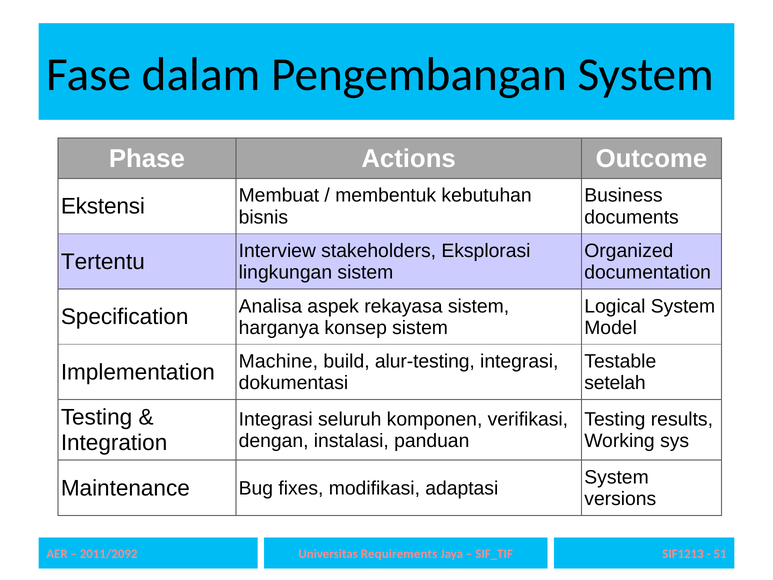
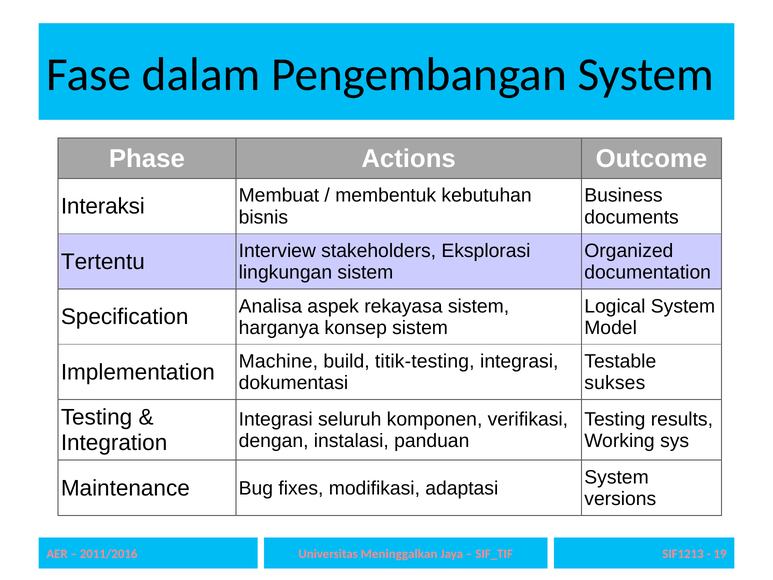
Ekstensi: Ekstensi -> Interaksi
alur-testing: alur-testing -> titik-testing
setelah: setelah -> sukses
Requirements: Requirements -> Meninggalkan
51: 51 -> 19
2011/2092: 2011/2092 -> 2011/2016
